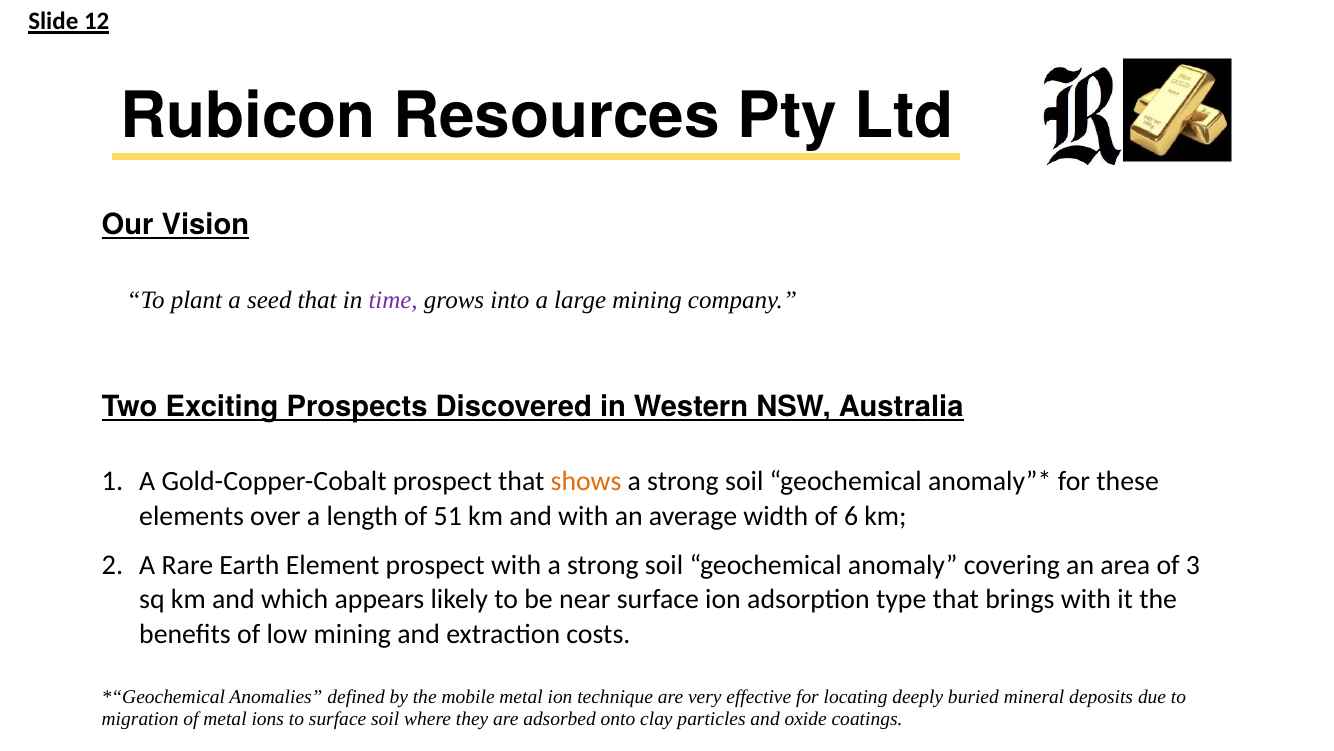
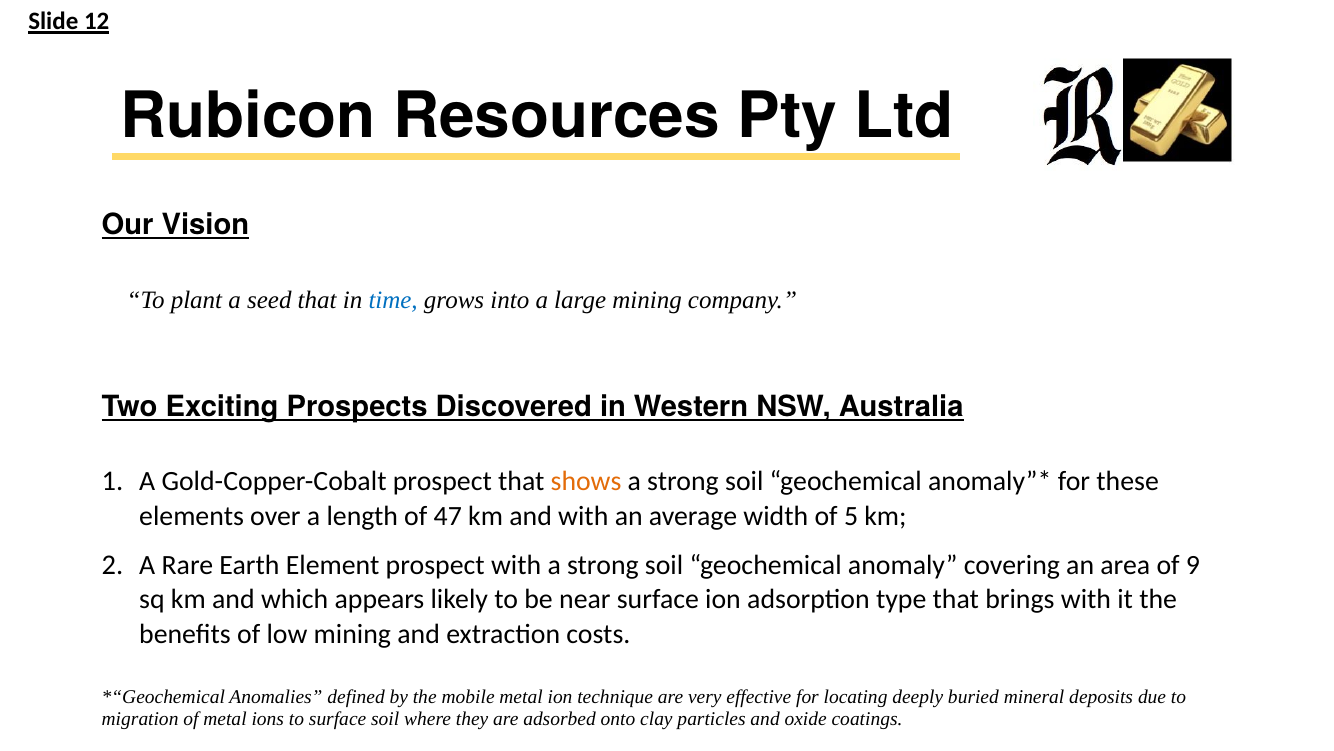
time colour: purple -> blue
51: 51 -> 47
6: 6 -> 5
3: 3 -> 9
